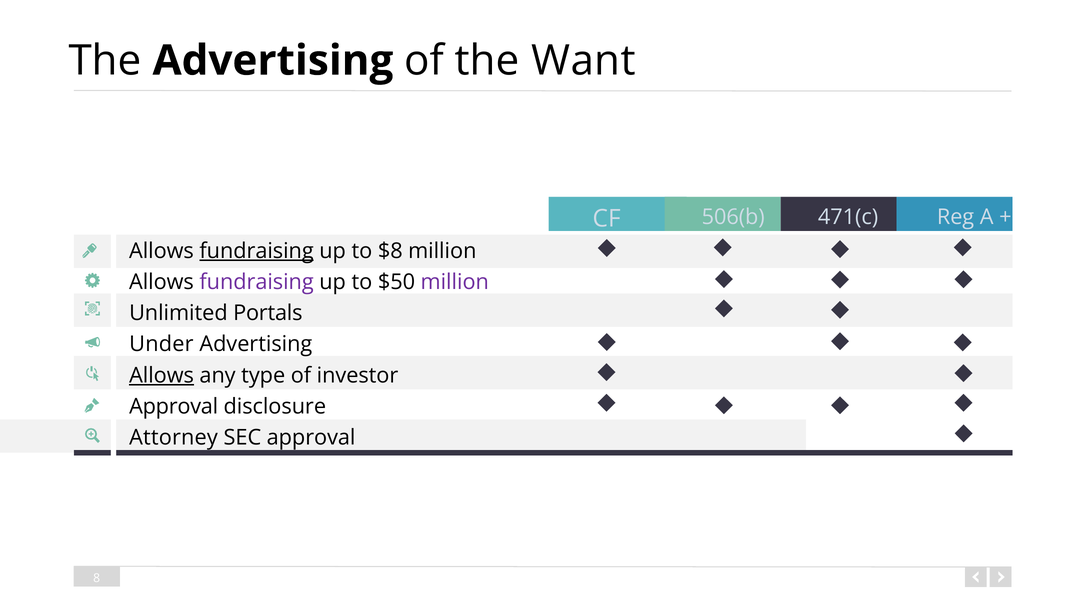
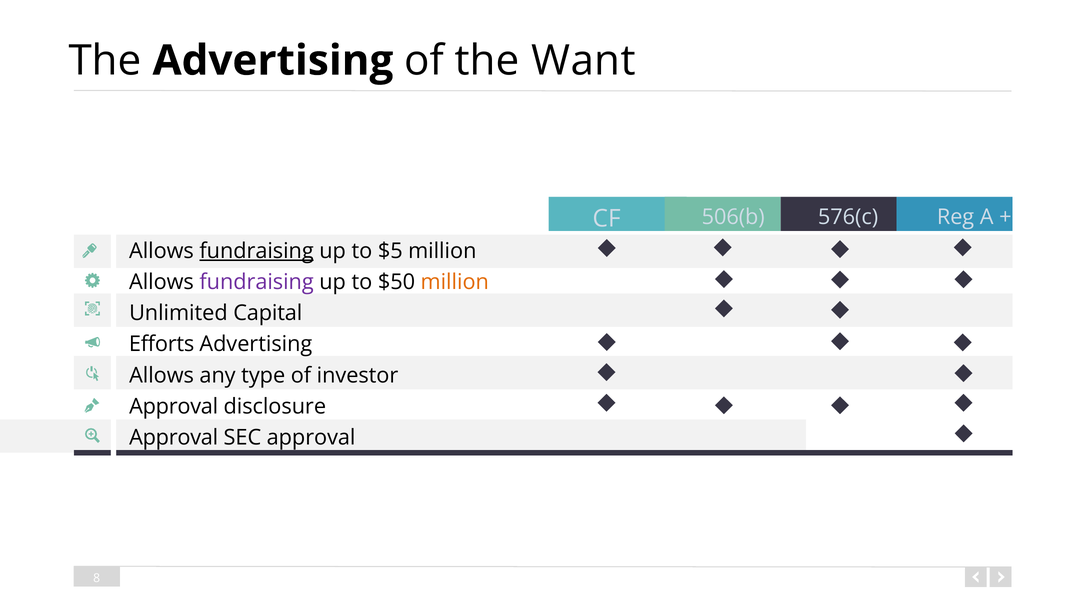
471(c: 471(c -> 576(c
$8: $8 -> $5
million at (455, 282) colour: purple -> orange
Portals: Portals -> Capital
Under: Under -> Efforts
Allows at (162, 375) underline: present -> none
Attorney at (173, 437): Attorney -> Approval
